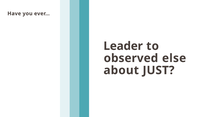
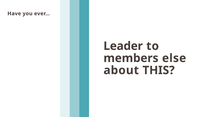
observed: observed -> members
JUST: JUST -> THIS
